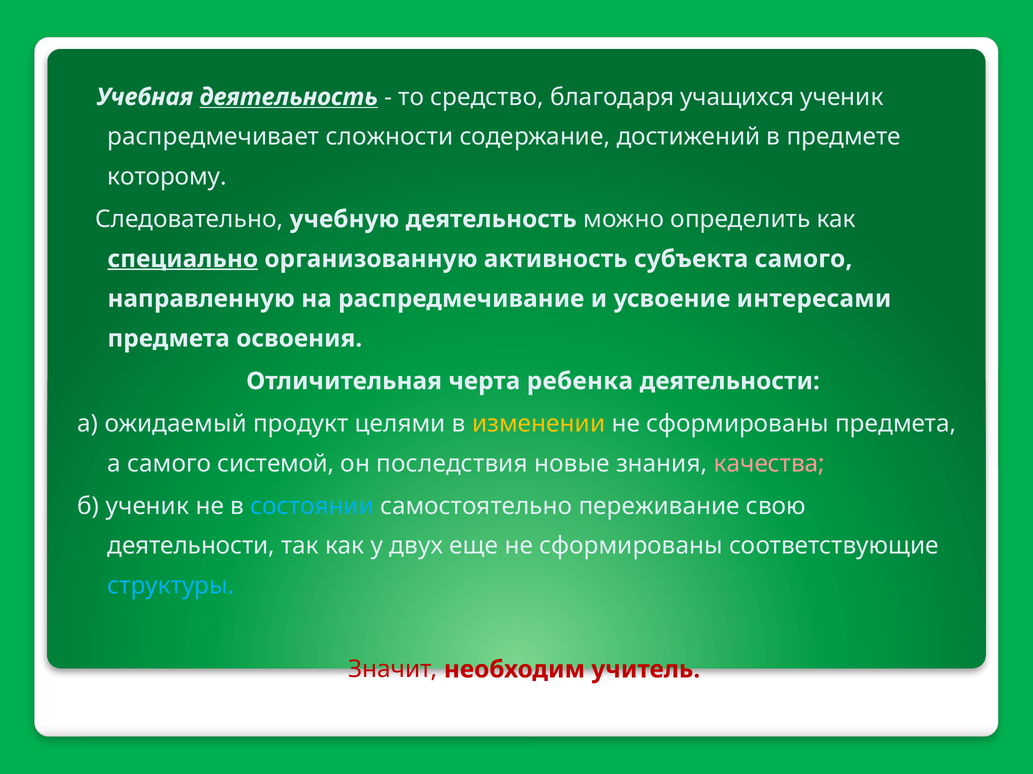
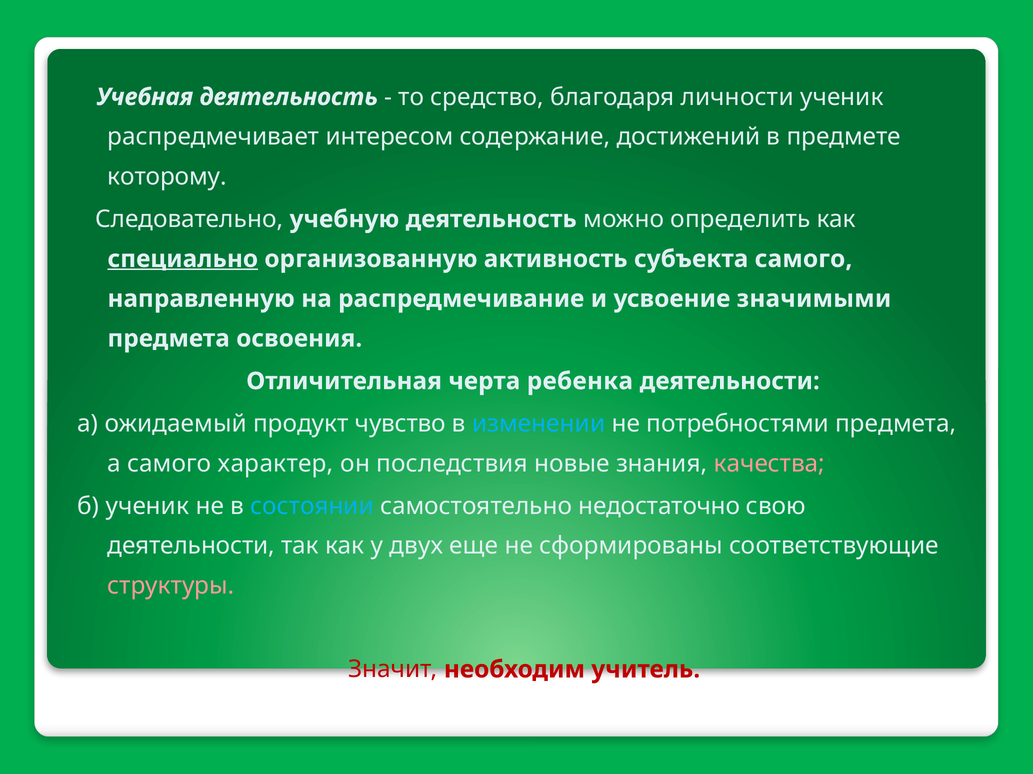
деятельность at (289, 97) underline: present -> none
учащихся: учащихся -> личности
сложности: сложности -> интересом
интересами: интересами -> значимыми
целями: целями -> чувство
изменении colour: yellow -> light blue
сформированы at (738, 424): сформированы -> потребностями
системой: системой -> характер
переживание: переживание -> недостаточно
структуры colour: light blue -> pink
